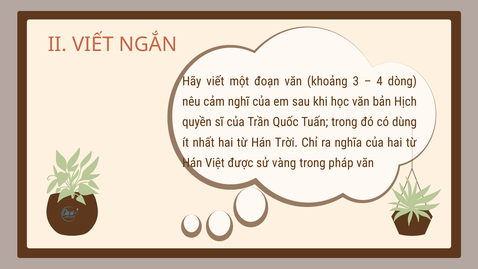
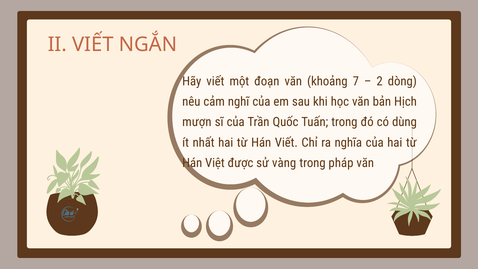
3: 3 -> 7
4: 4 -> 2
quyền: quyền -> mượn
Hán Trời: Trời -> Viết
